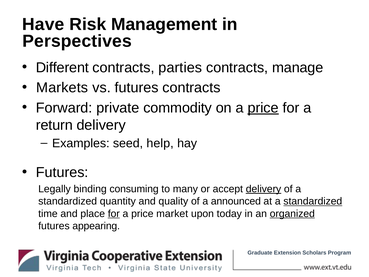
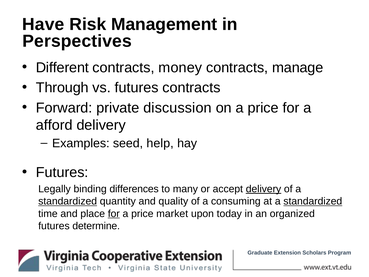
parties: parties -> money
Markets: Markets -> Through
commodity: commodity -> discussion
price at (263, 108) underline: present -> none
return: return -> afford
consuming: consuming -> differences
standardized at (68, 201) underline: none -> present
announced: announced -> consuming
organized underline: present -> none
appearing: appearing -> determine
